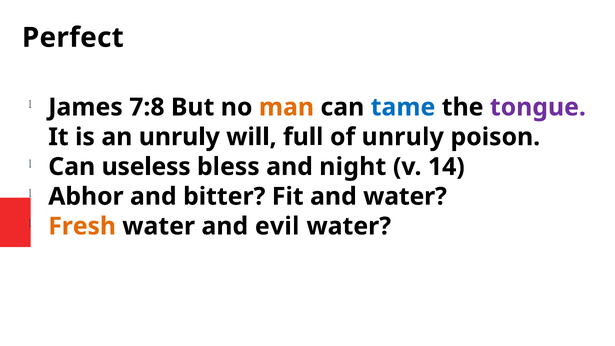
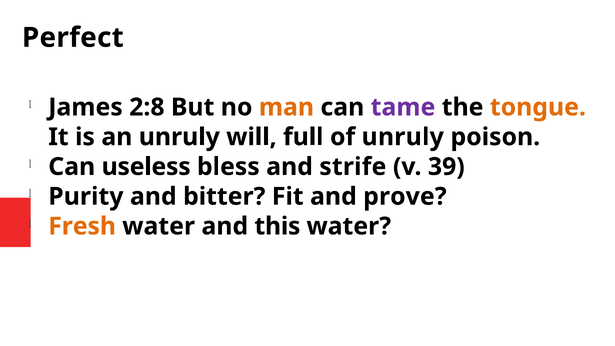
7:8: 7:8 -> 2:8
tame colour: blue -> purple
tongue colour: purple -> orange
night: night -> strife
14: 14 -> 39
Abhor: Abhor -> Purity
and water: water -> prove
evil: evil -> this
